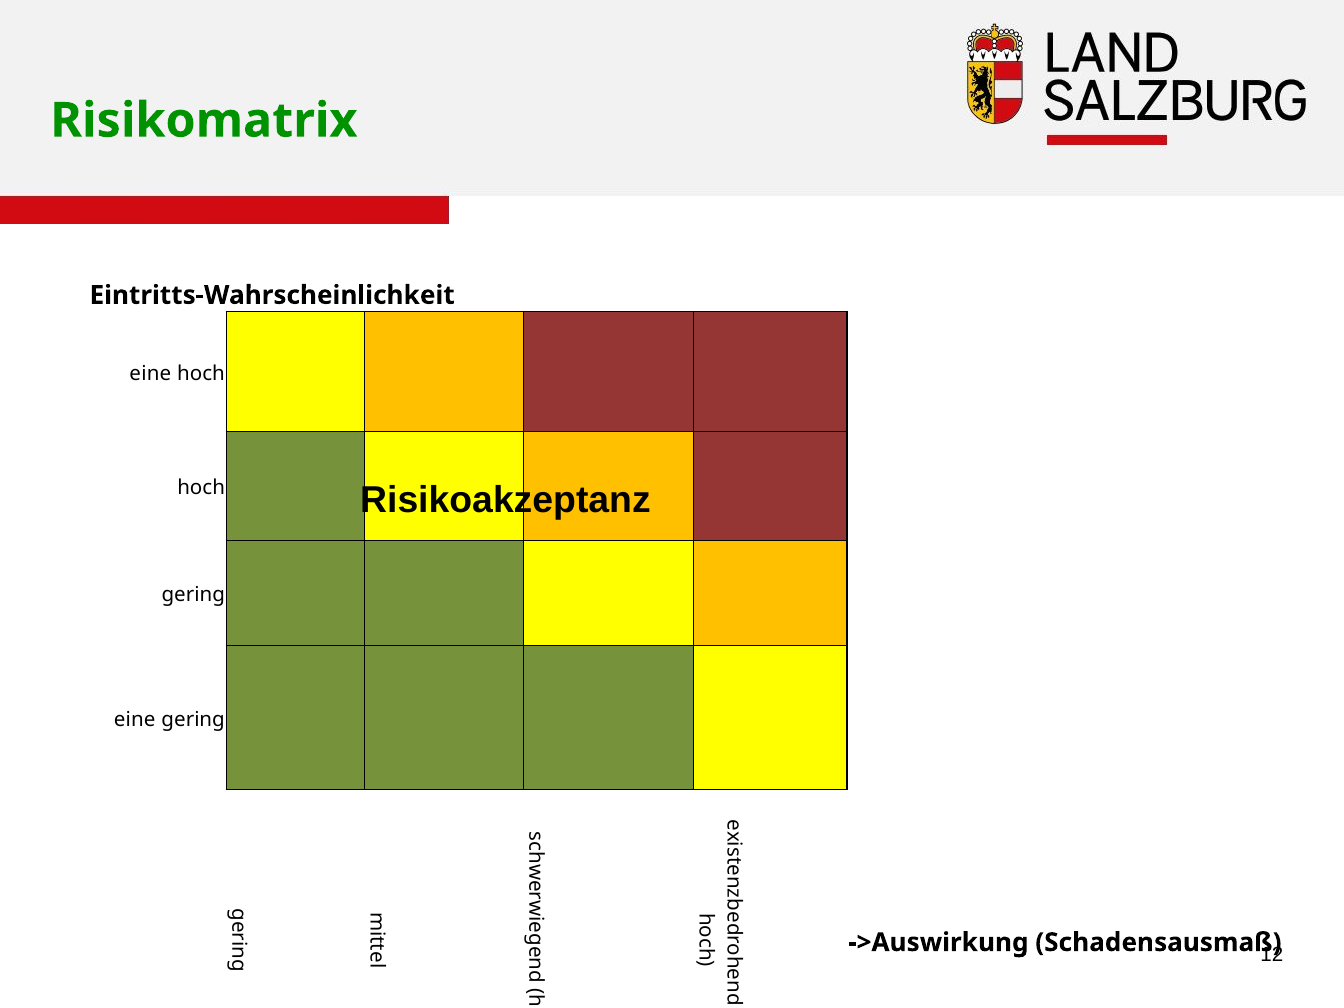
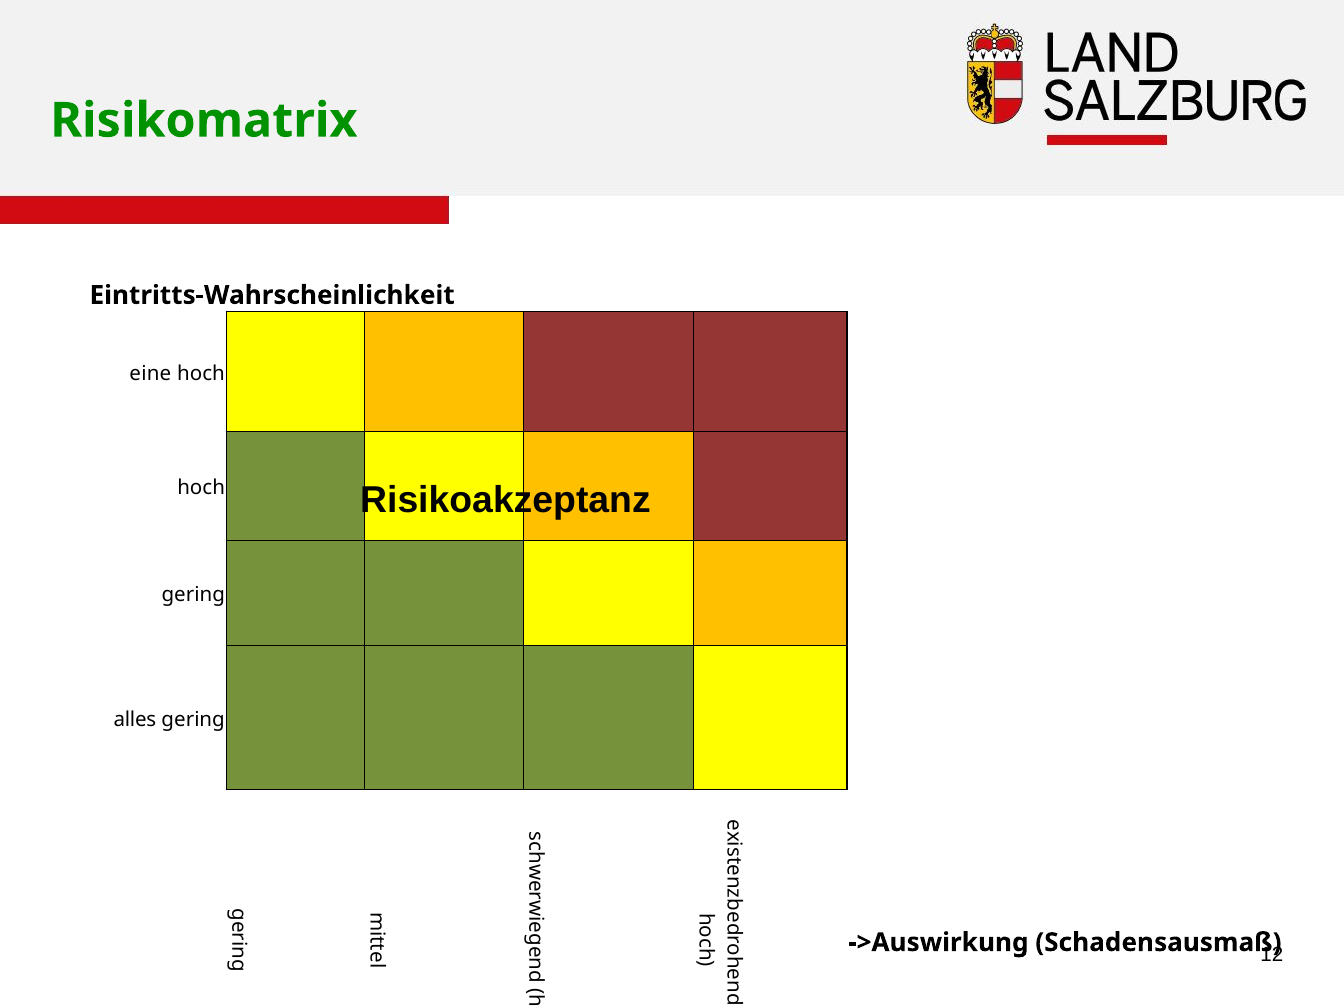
eine at (135, 719): eine -> alles
